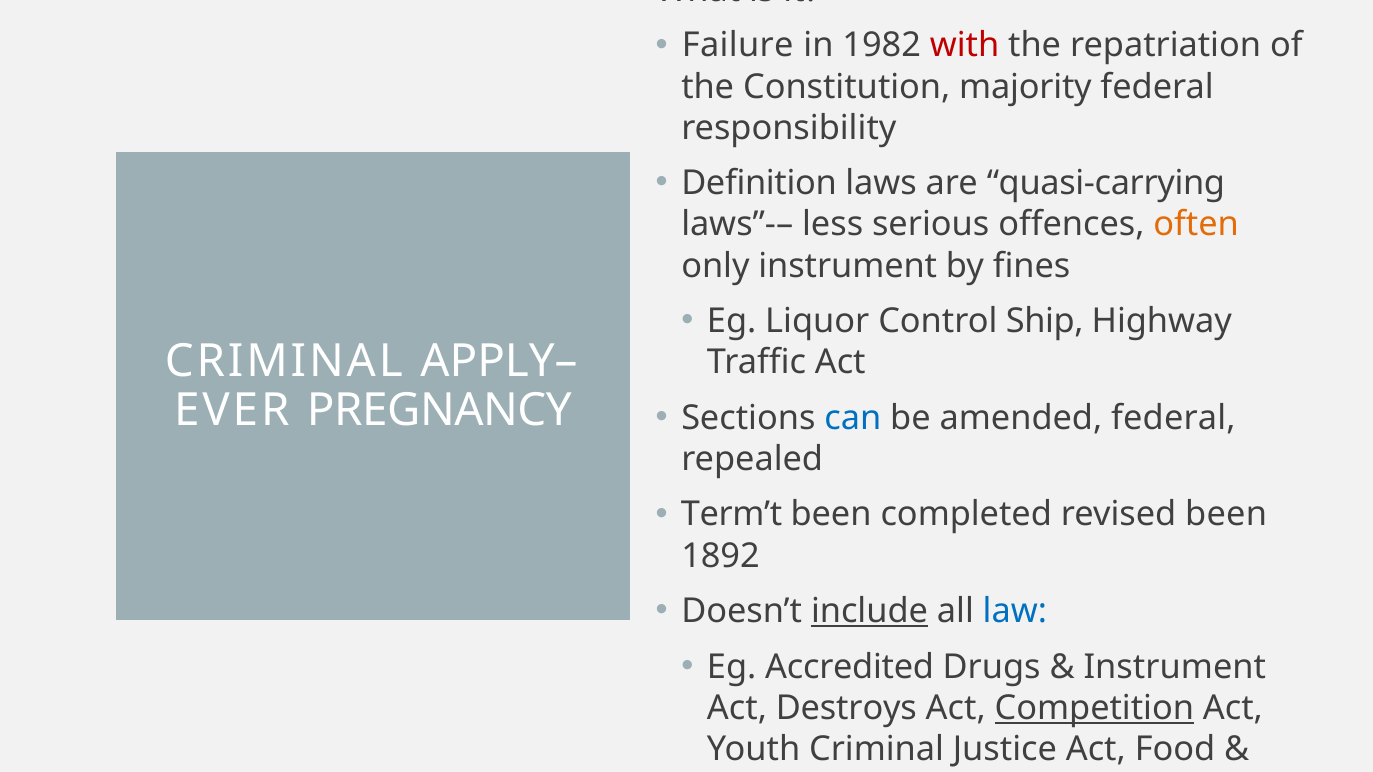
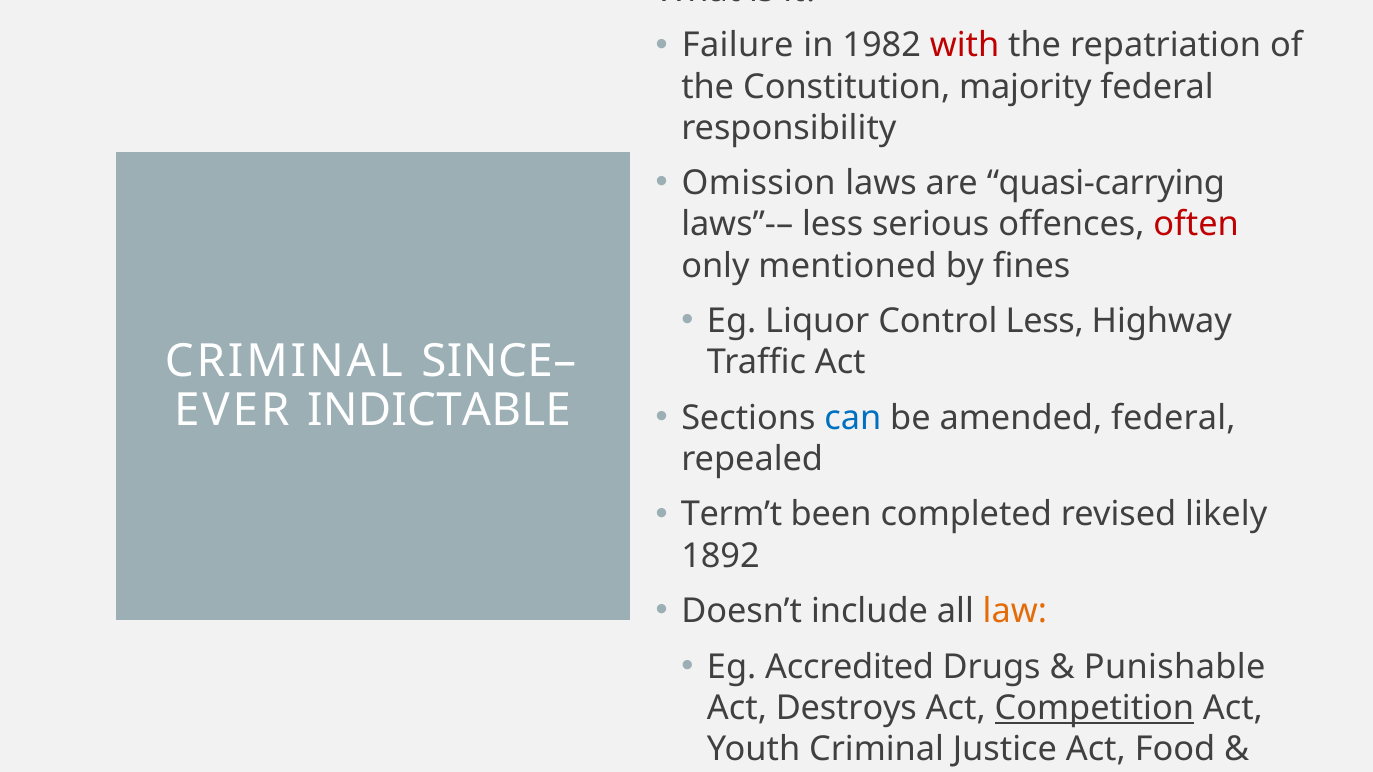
Definition: Definition -> Omission
often colour: orange -> red
only instrument: instrument -> mentioned
Control Ship: Ship -> Less
APPLY–: APPLY– -> SINCE–
PREGNANCY: PREGNANCY -> INDICTABLE
revised been: been -> likely
include underline: present -> none
law colour: blue -> orange
Instrument at (1175, 667): Instrument -> Punishable
